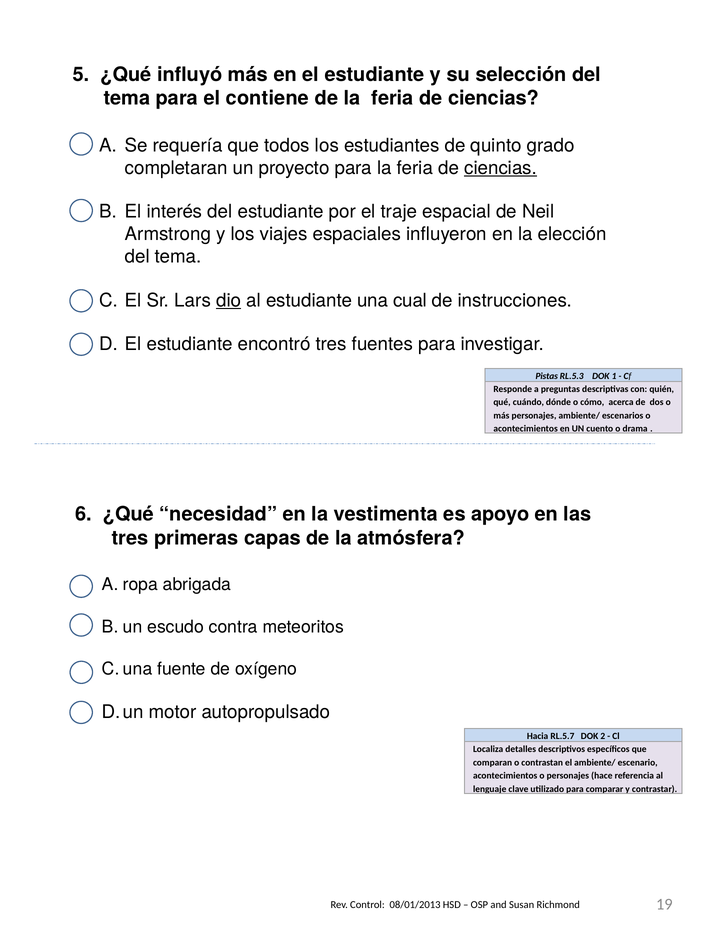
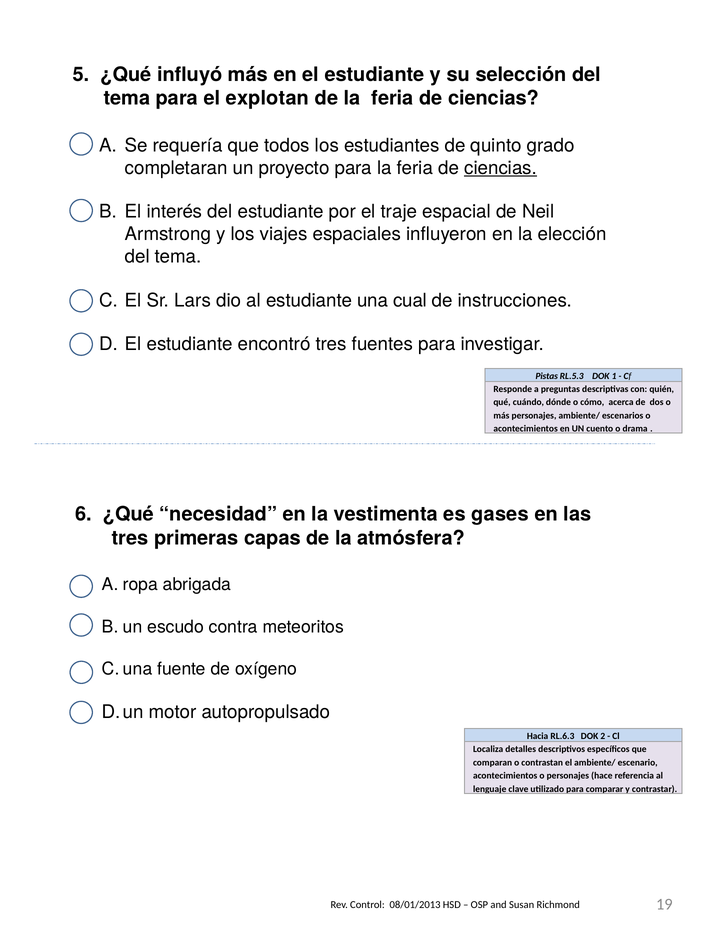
contiene: contiene -> explotan
dio underline: present -> none
apoyo: apoyo -> gases
RL.5.7: RL.5.7 -> RL.6.3
